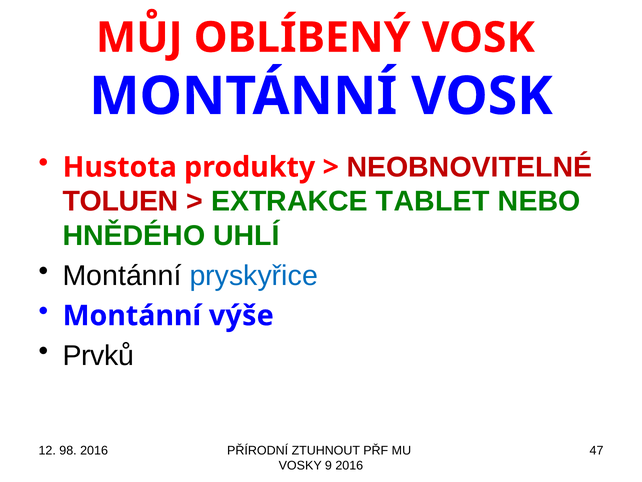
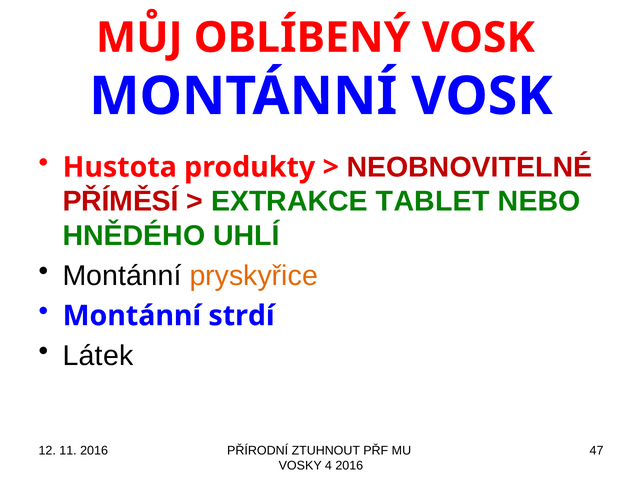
TOLUEN: TOLUEN -> PŘÍMĚSÍ
pryskyřice colour: blue -> orange
výše: výše -> strdí
Prvků: Prvků -> Látek
98: 98 -> 11
9: 9 -> 4
